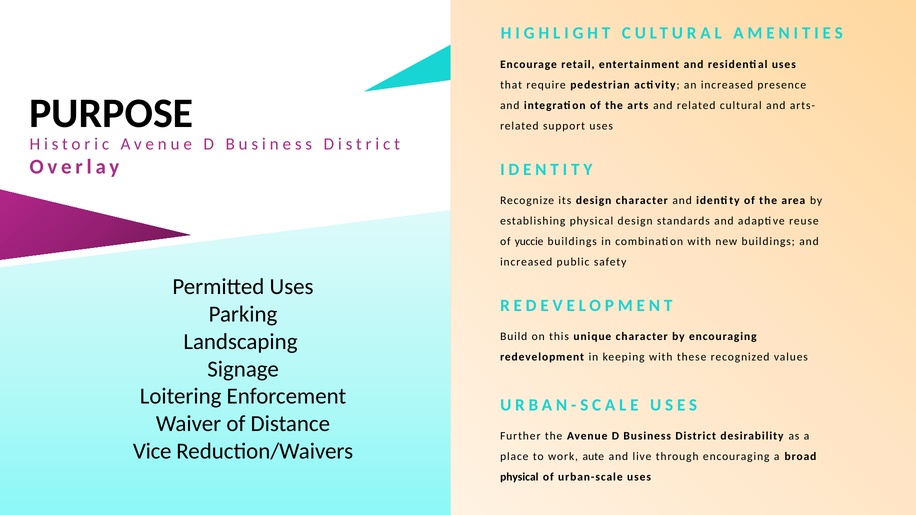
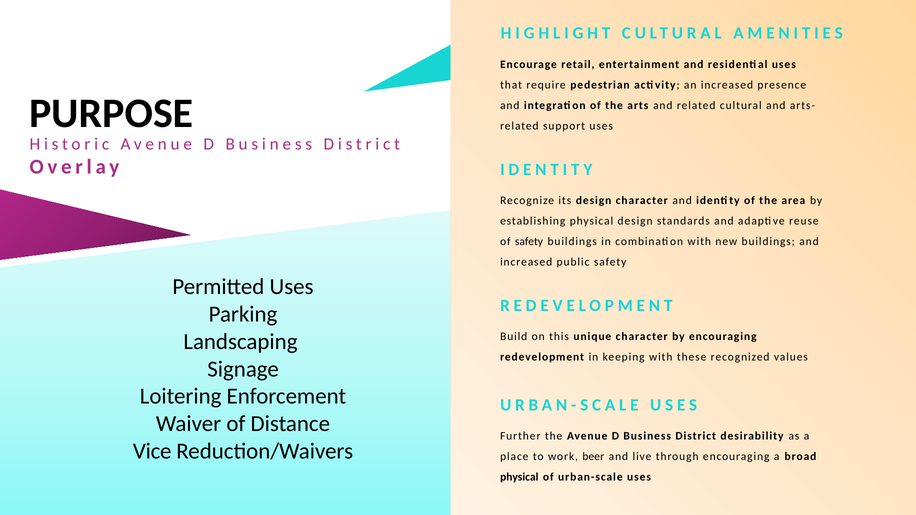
of yuccie: yuccie -> safety
aute: aute -> beer
